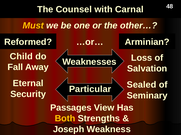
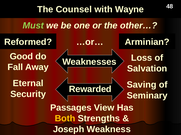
Carnal: Carnal -> Wayne
Must colour: yellow -> light green
Child: Child -> Good
Sealed: Sealed -> Saving
Particular: Particular -> Rewarded
